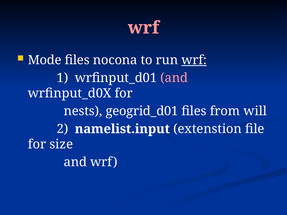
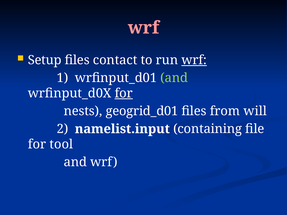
Mode: Mode -> Setup
nocona: nocona -> contact
and at (174, 78) colour: pink -> light green
for at (124, 93) underline: none -> present
extenstion: extenstion -> containing
size: size -> tool
